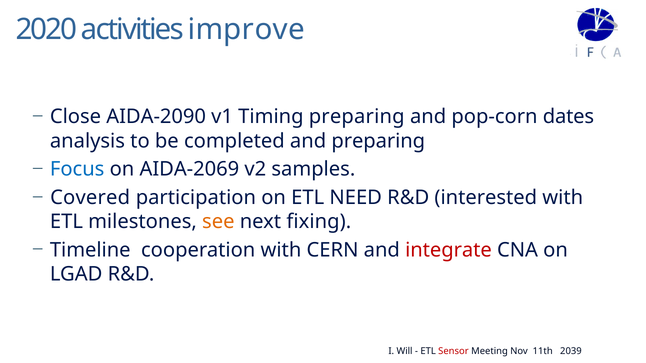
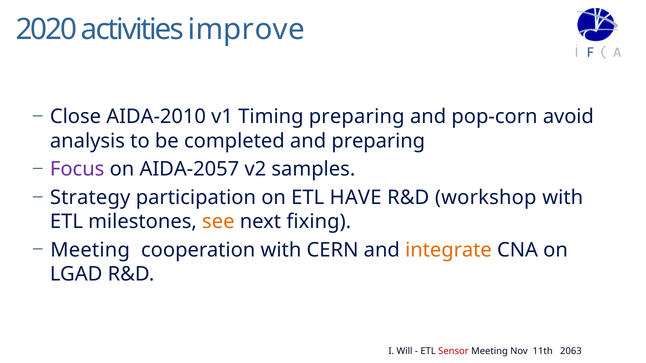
AIDA-2090: AIDA-2090 -> AIDA-2010
dates: dates -> avoid
Focus colour: blue -> purple
AIDA-2069: AIDA-2069 -> AIDA-2057
Covered: Covered -> Strategy
NEED: NEED -> HAVE
interested: interested -> workshop
Timeline at (90, 250): Timeline -> Meeting
integrate colour: red -> orange
2039: 2039 -> 2063
